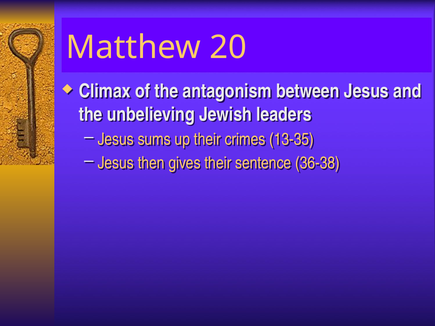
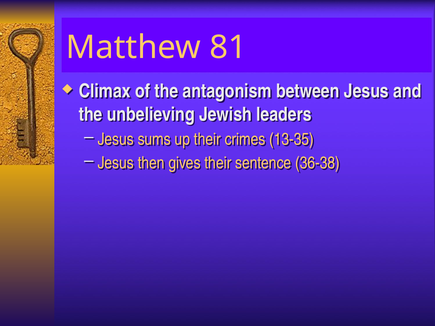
20: 20 -> 81
